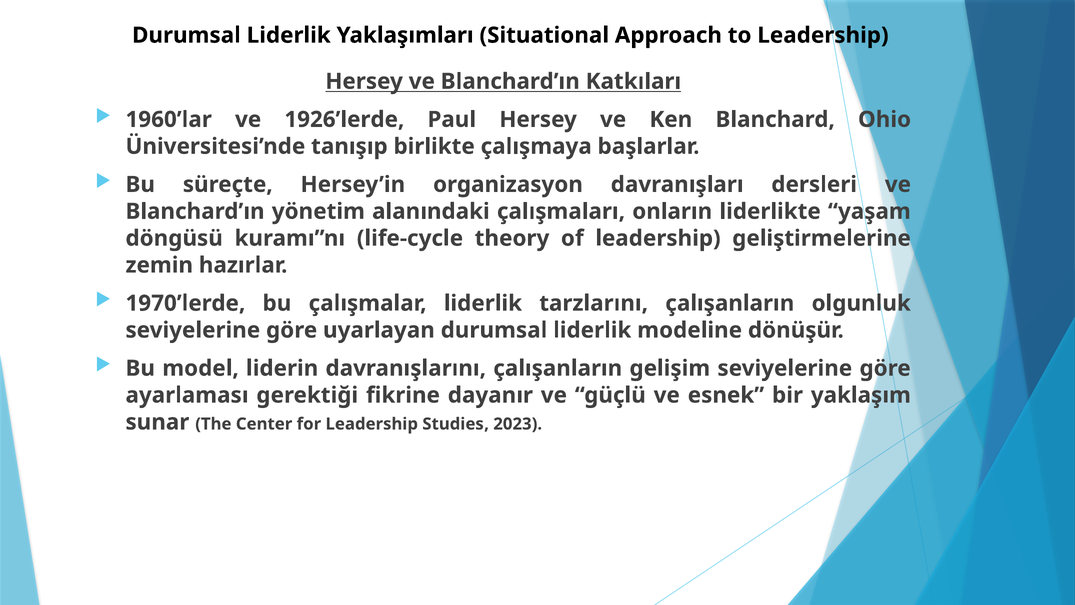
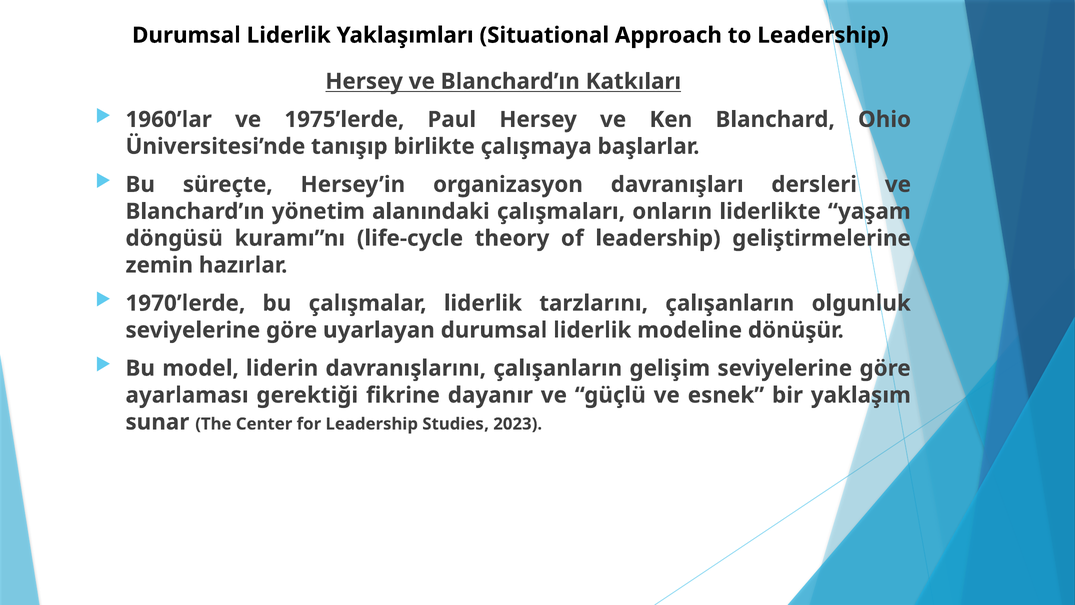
1926’lerde: 1926’lerde -> 1975’lerde
